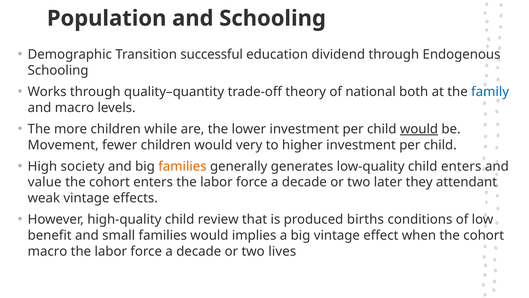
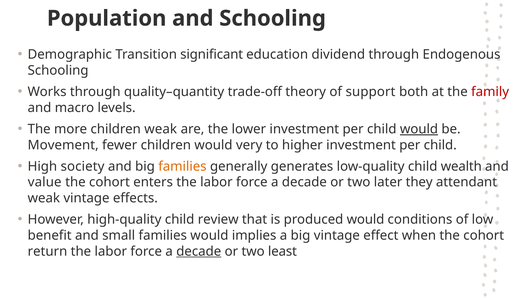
successful: successful -> significant
national: national -> support
family colour: blue -> red
children while: while -> weak
child enters: enters -> wealth
produced births: births -> would
macro at (47, 251): macro -> return
decade at (199, 251) underline: none -> present
lives: lives -> least
